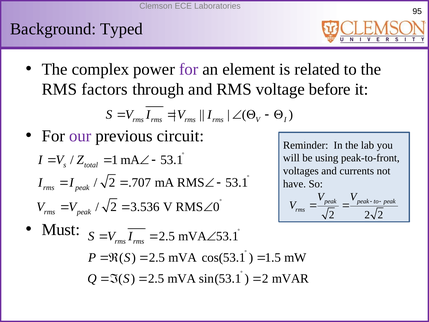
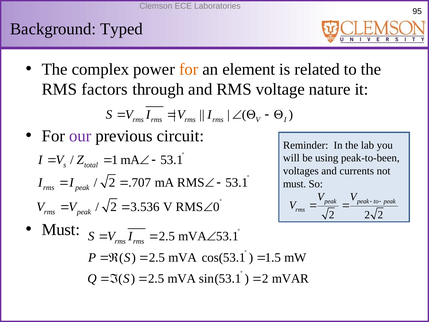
for at (189, 69) colour: purple -> orange
before: before -> nature
peak-to-front: peak-to-front -> peak-to-been
have at (295, 184): have -> must
